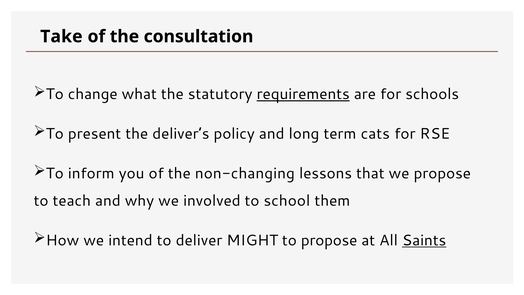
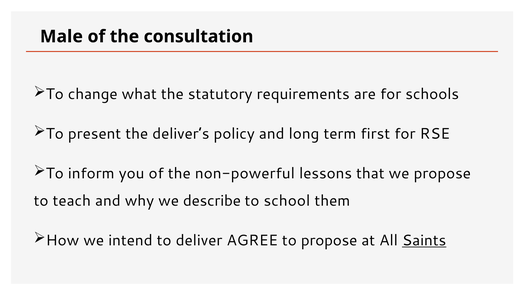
Take: Take -> Male
requirements underline: present -> none
cats: cats -> first
non-changing: non-changing -> non-powerful
involved: involved -> describe
MIGHT: MIGHT -> AGREE
